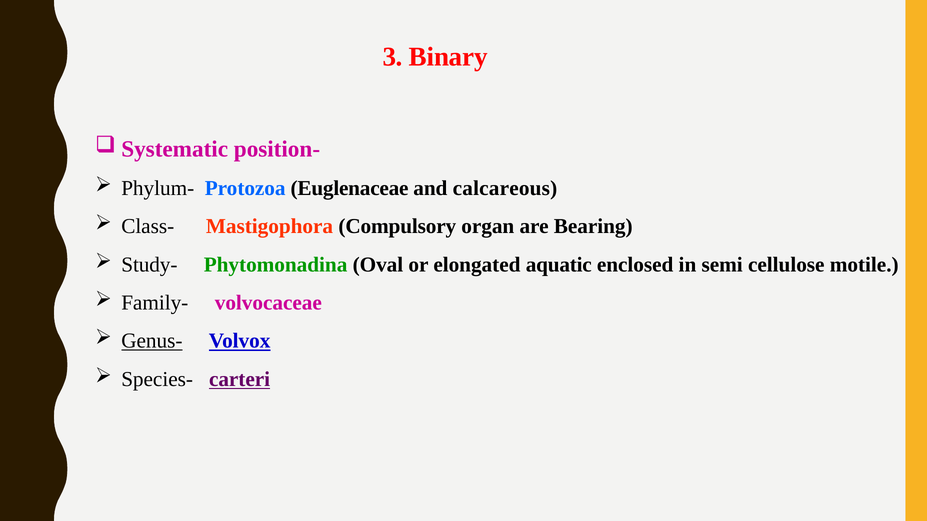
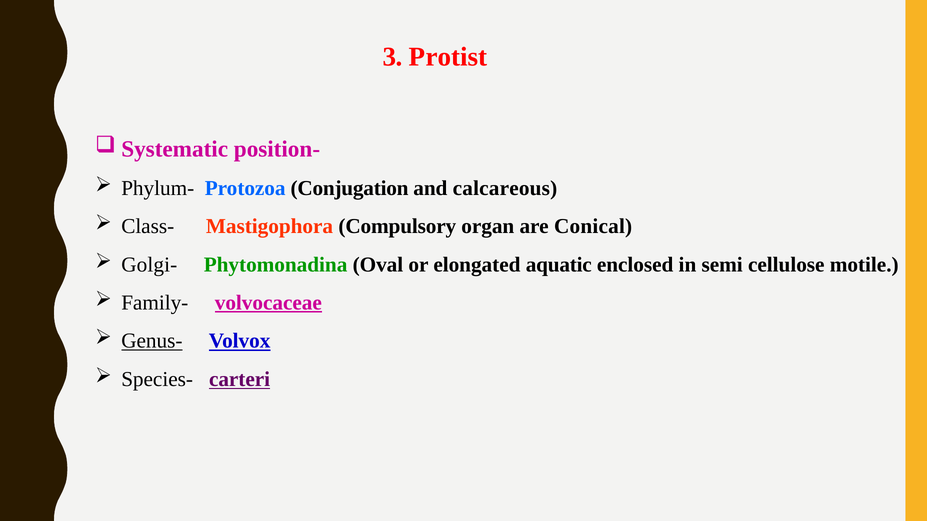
Binary: Binary -> Protist
Euglenaceae: Euglenaceae -> Conjugation
Bearing: Bearing -> Conical
Study-: Study- -> Golgi-
volvocaceae underline: none -> present
